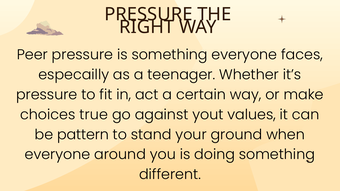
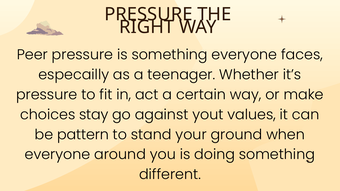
true: true -> stay
